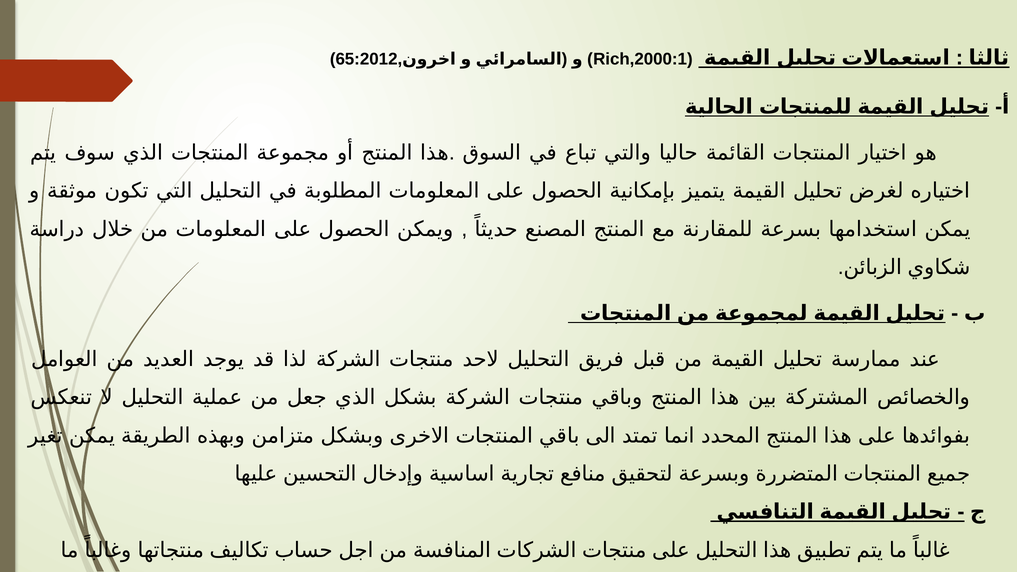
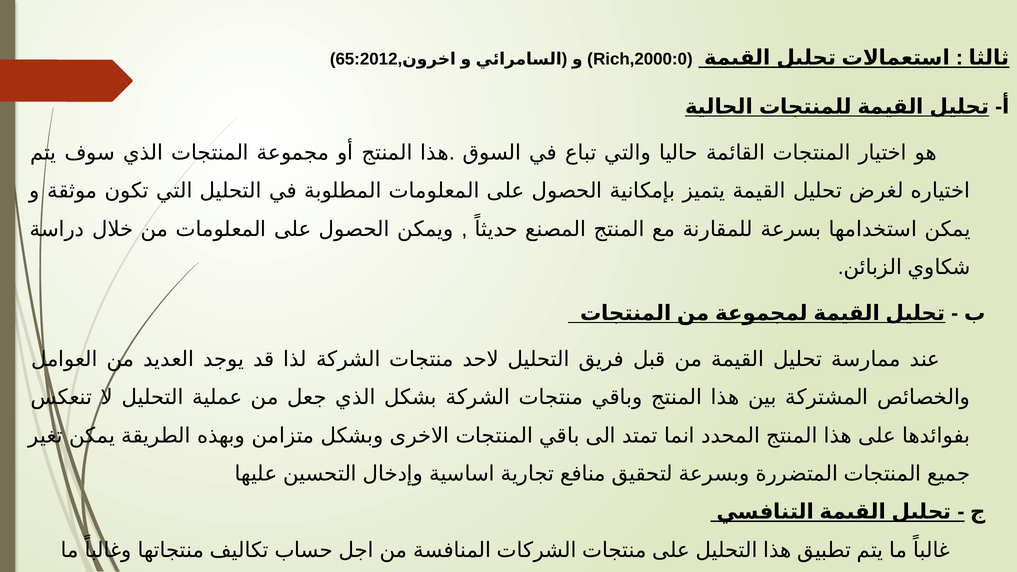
Rich,2000:1: Rich,2000:1 -> Rich,2000:0
